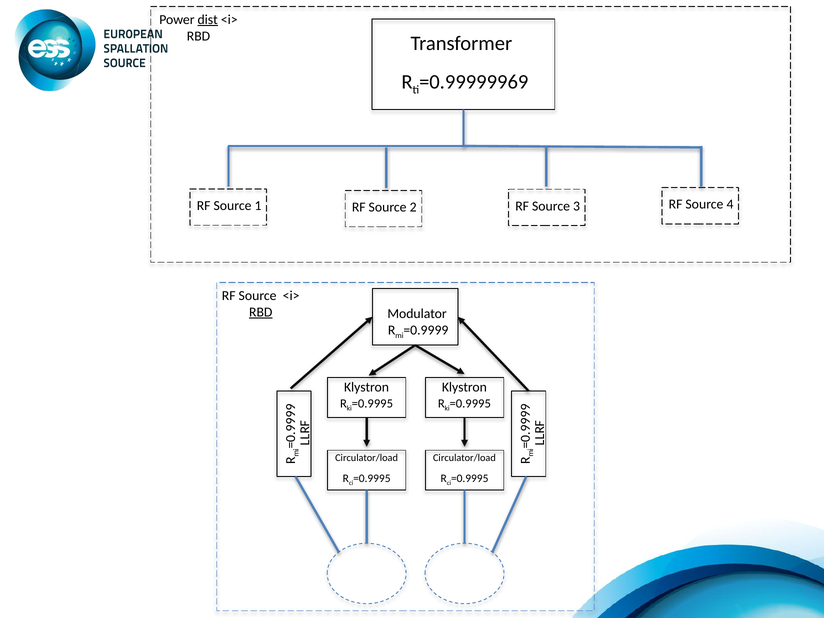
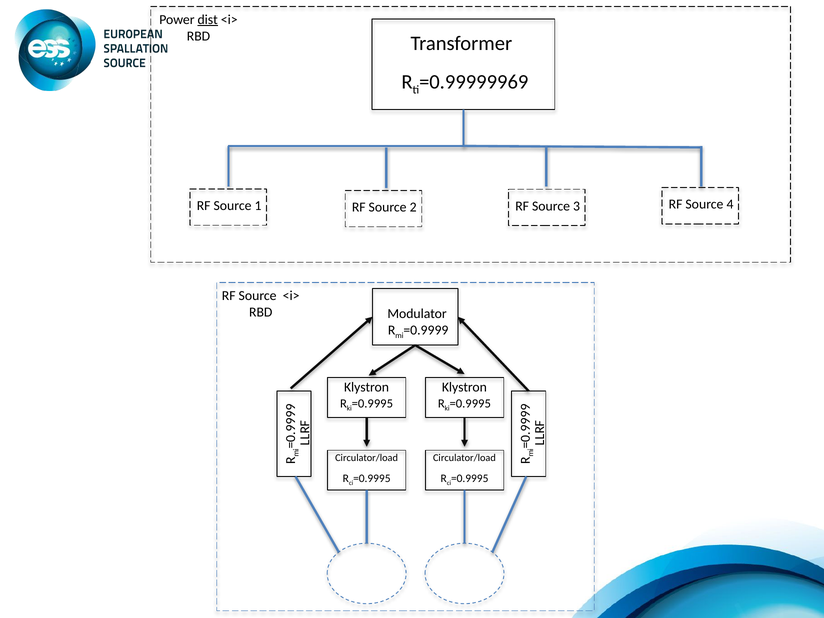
RBD at (261, 312) underline: present -> none
